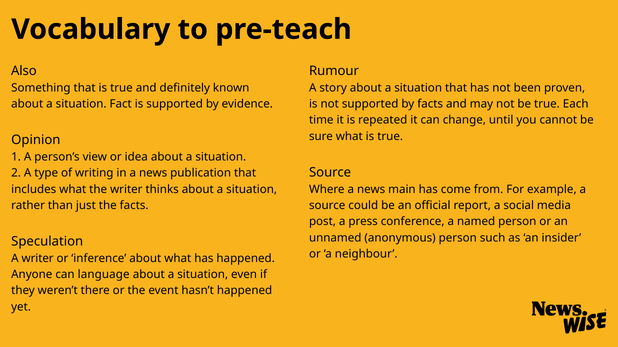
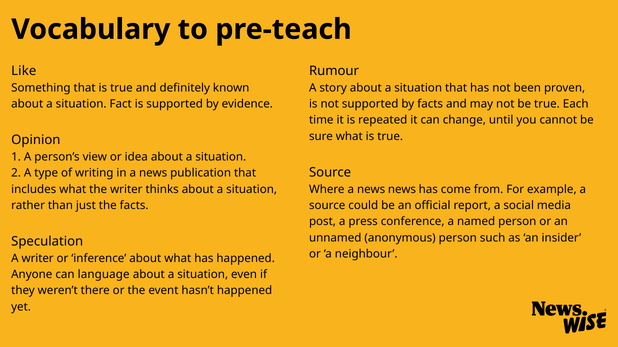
Also: Also -> Like
news main: main -> news
